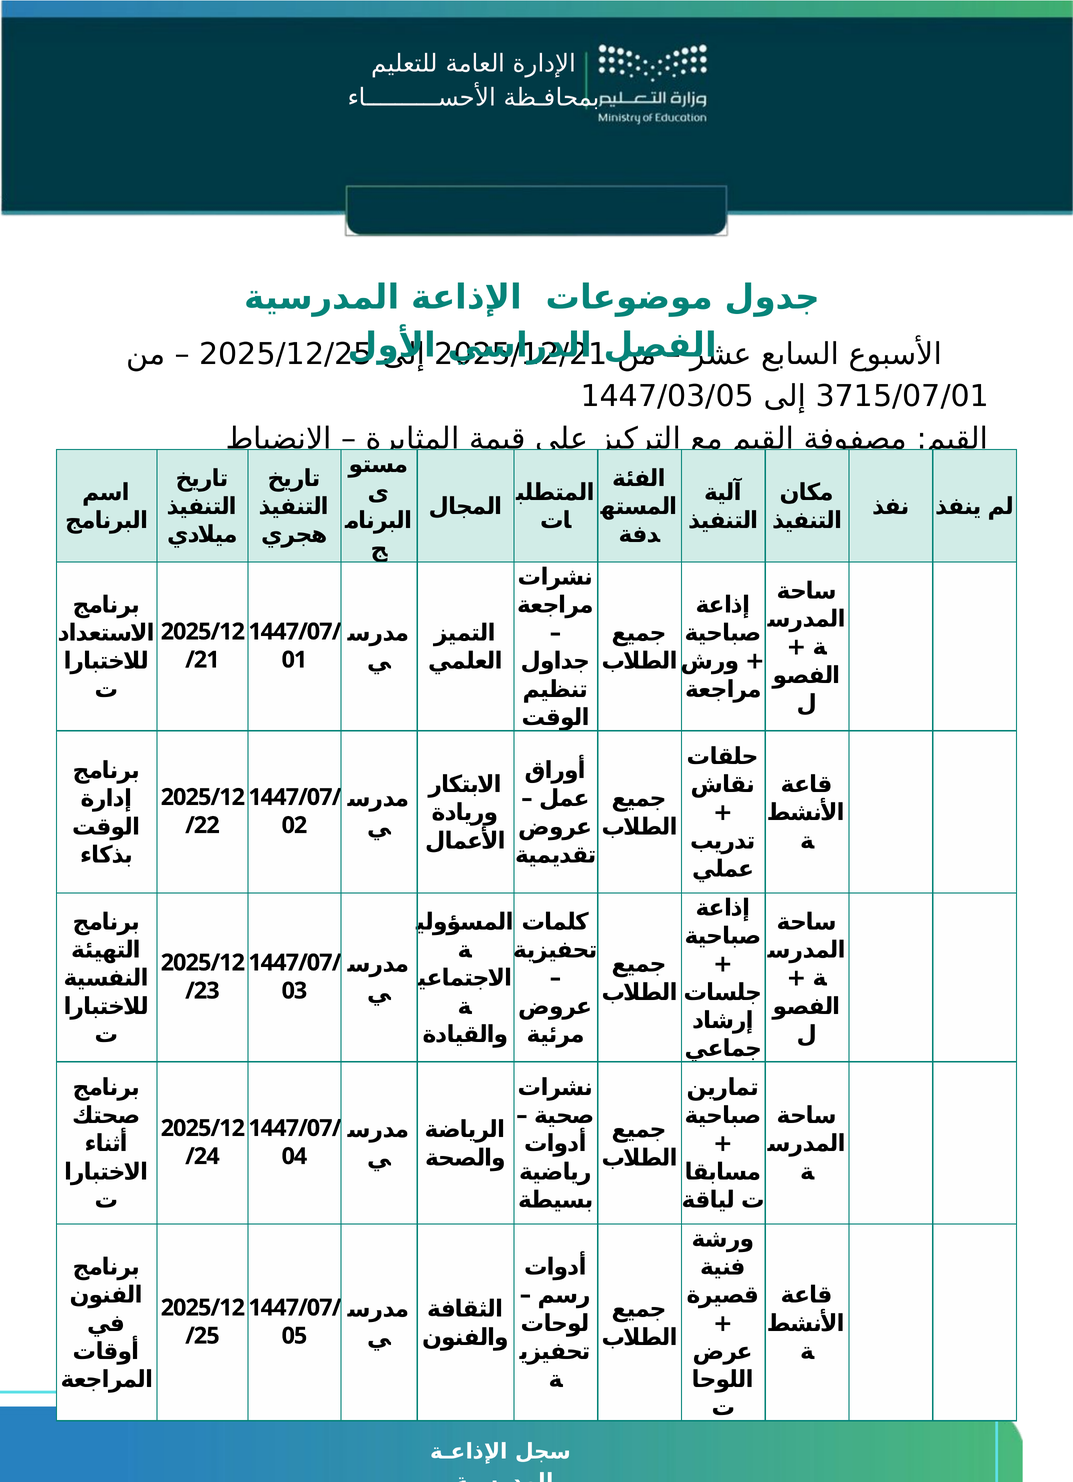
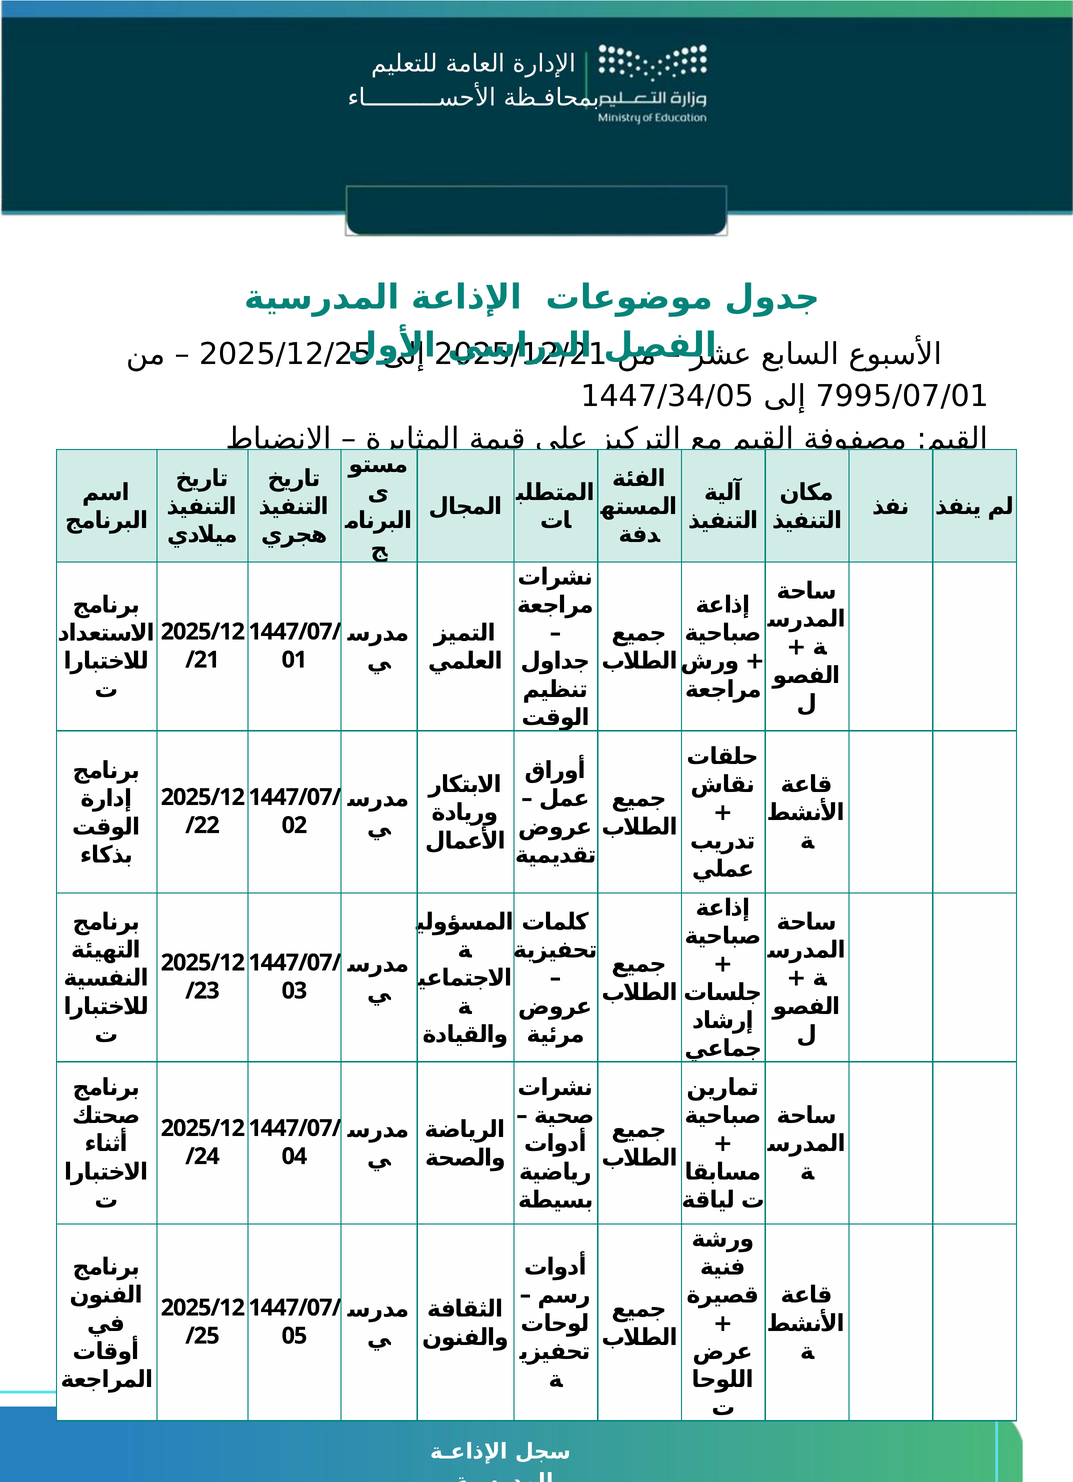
1447/03/05: 1447/03/05 -> 1447/34/05
3715/07/01: 3715/07/01 -> 7995/07/01
